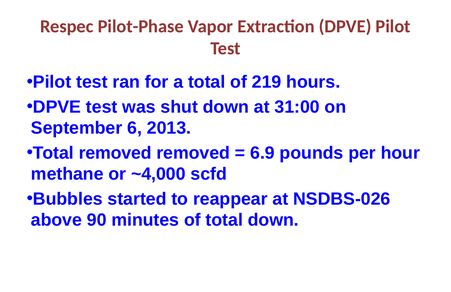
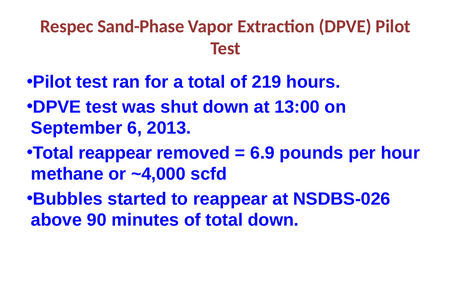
Pilot-Phase: Pilot-Phase -> Sand-Phase
31:00: 31:00 -> 13:00
Total removed: removed -> reappear
